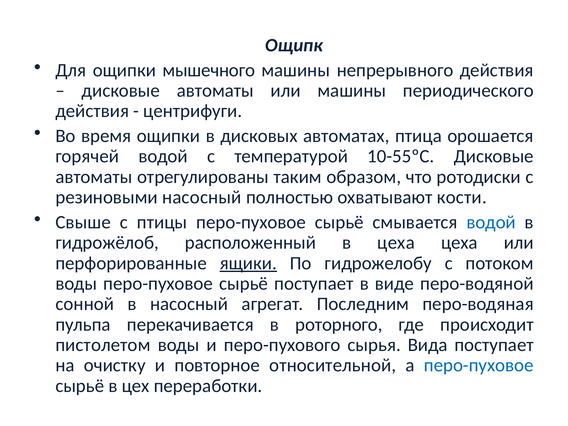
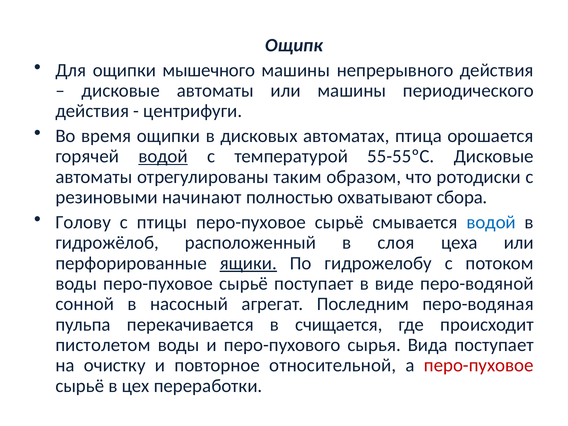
водой at (163, 156) underline: none -> present
10-55ºС: 10-55ºС -> 55-55ºС
резиновыми насосный: насосный -> начинают
кости: кости -> сбора
Свыше: Свыше -> Голову
в цеха: цеха -> слоя
роторного: роторного -> счищается
перо-пуховое at (479, 365) colour: blue -> red
